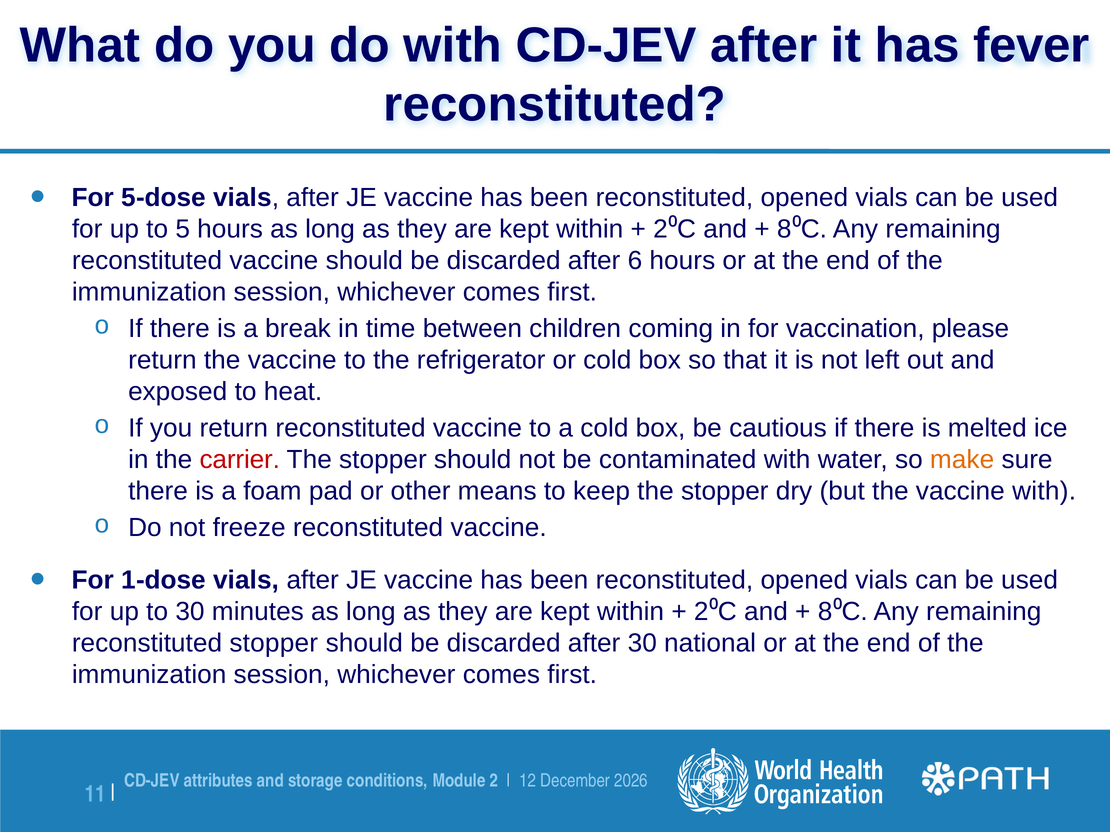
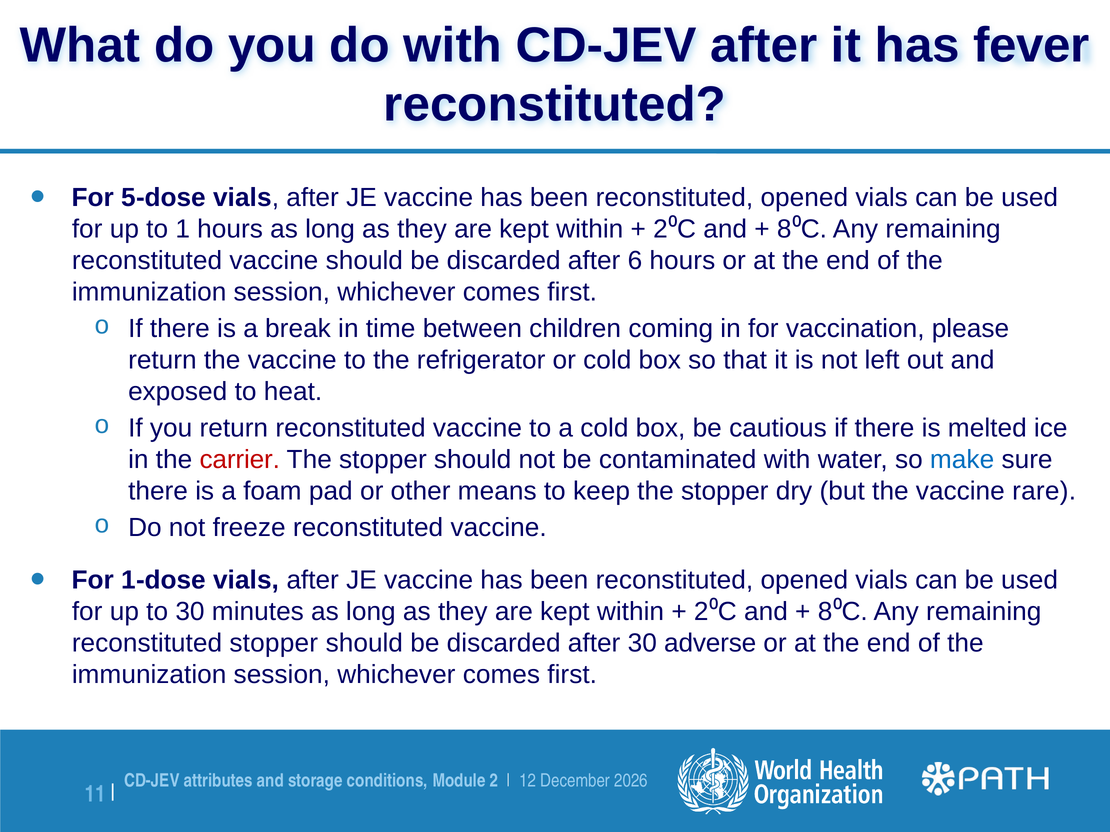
5: 5 -> 1
make colour: orange -> blue
vaccine with: with -> rare
national: national -> adverse
